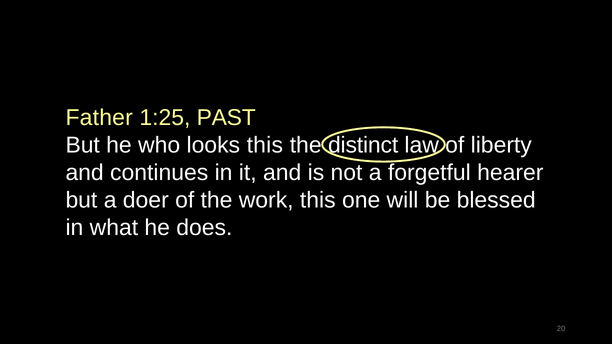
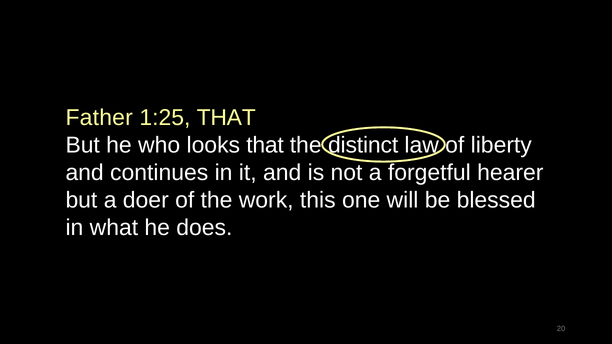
1:25 PAST: PAST -> THAT
looks this: this -> that
